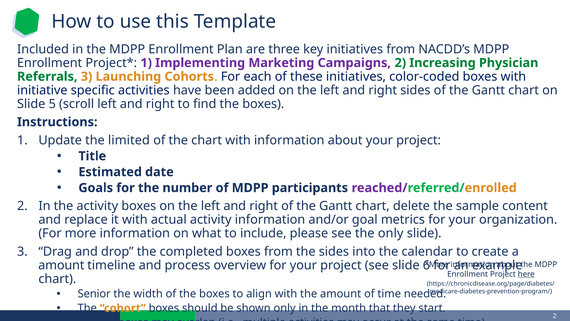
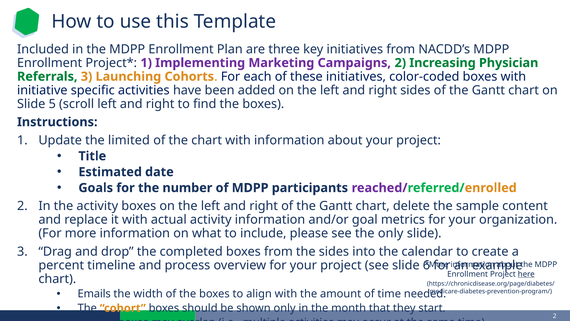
amount at (61, 265): amount -> percent
Senior: Senior -> Emails
